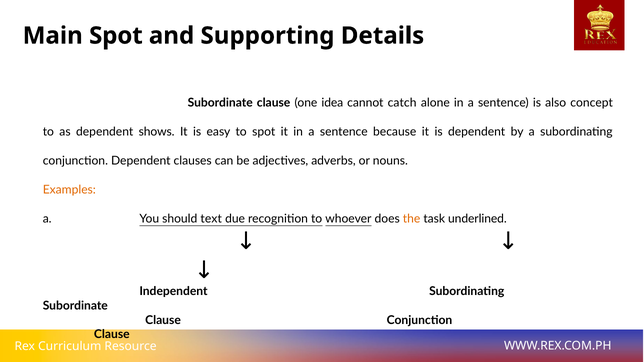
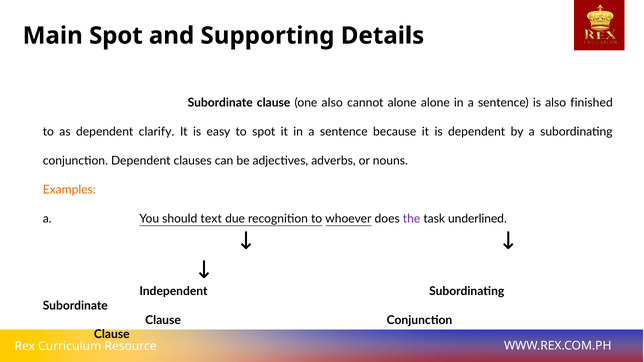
one idea: idea -> also
cannot catch: catch -> alone
concept: concept -> finished
shows: shows -> clarify
the colour: orange -> purple
